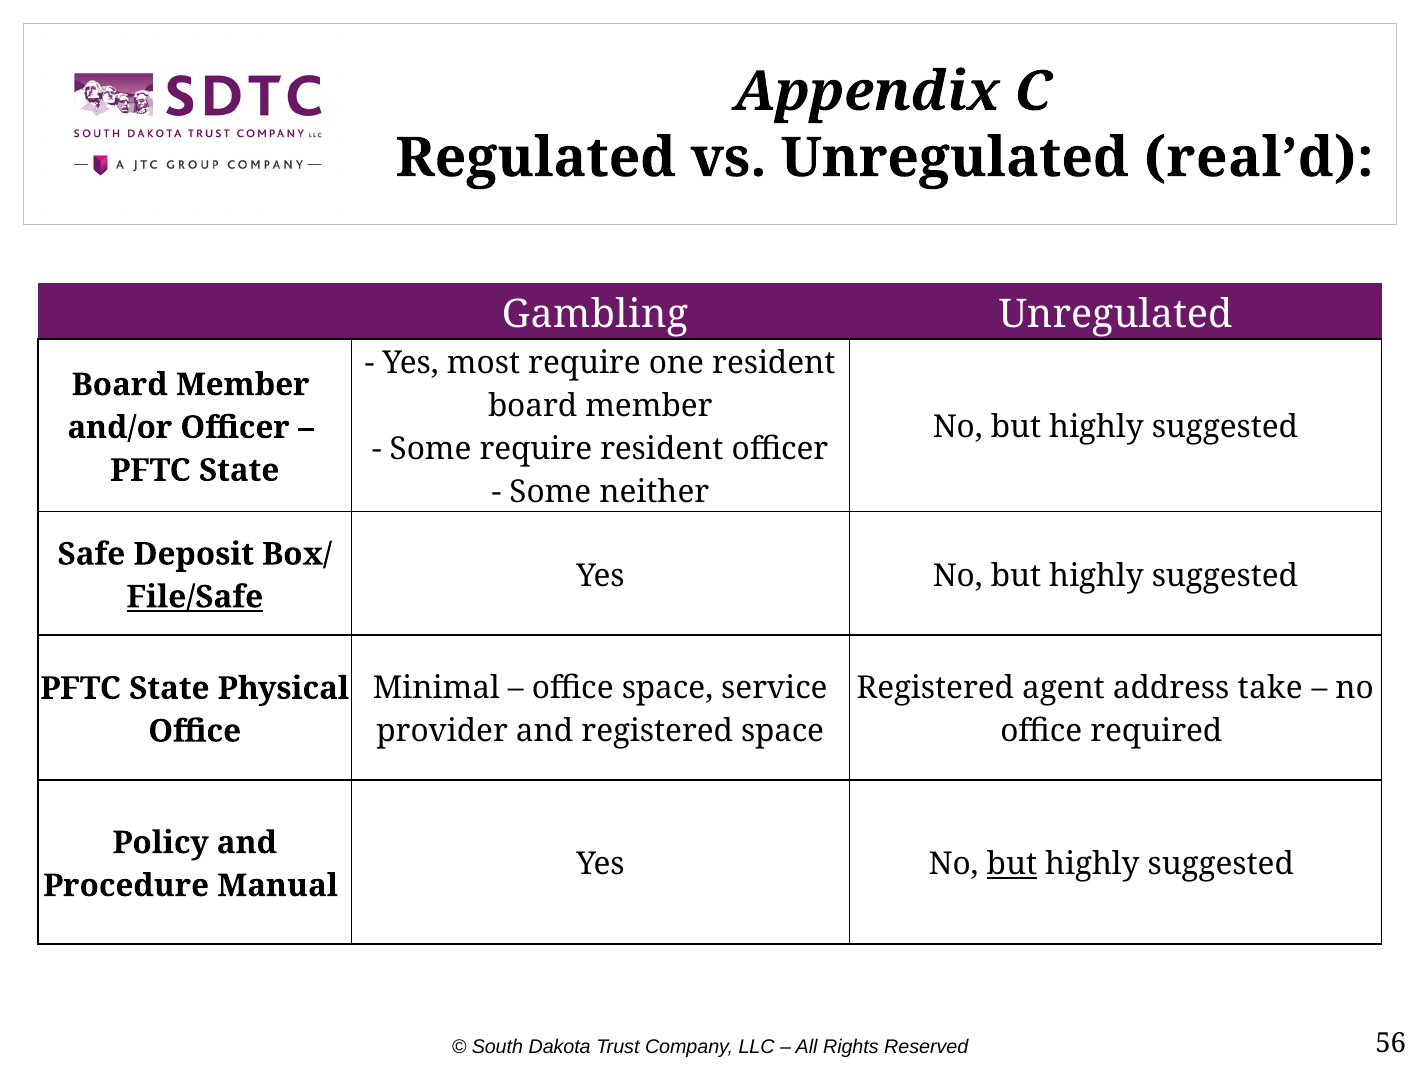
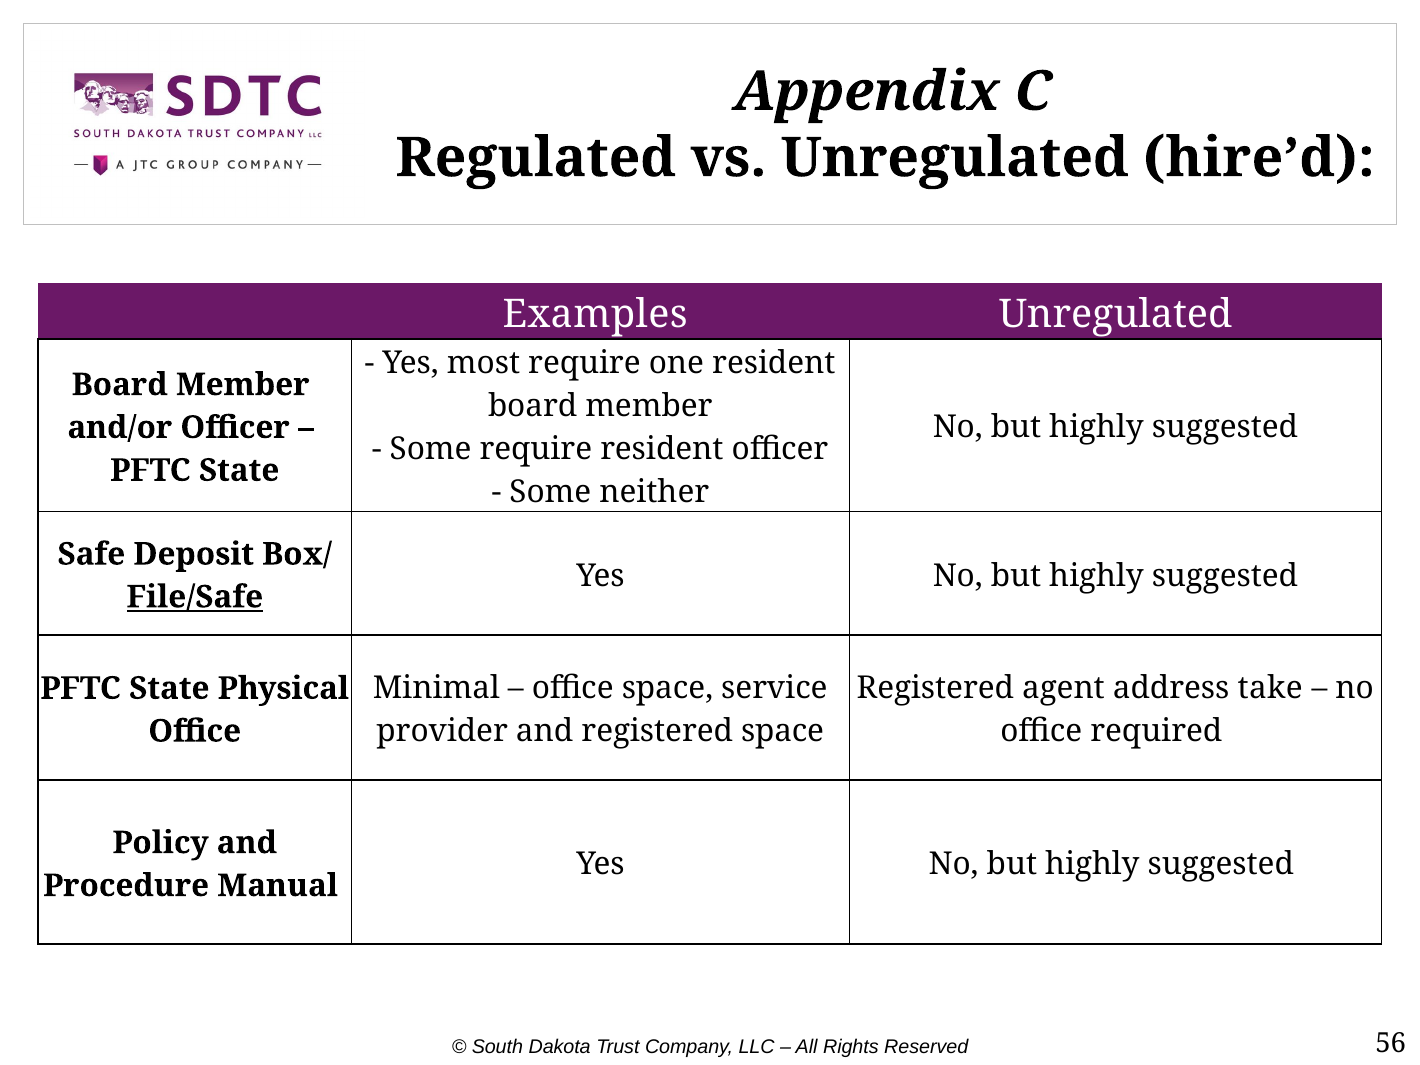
real’d: real’d -> hire’d
Gambling: Gambling -> Examples
but at (1012, 864) underline: present -> none
